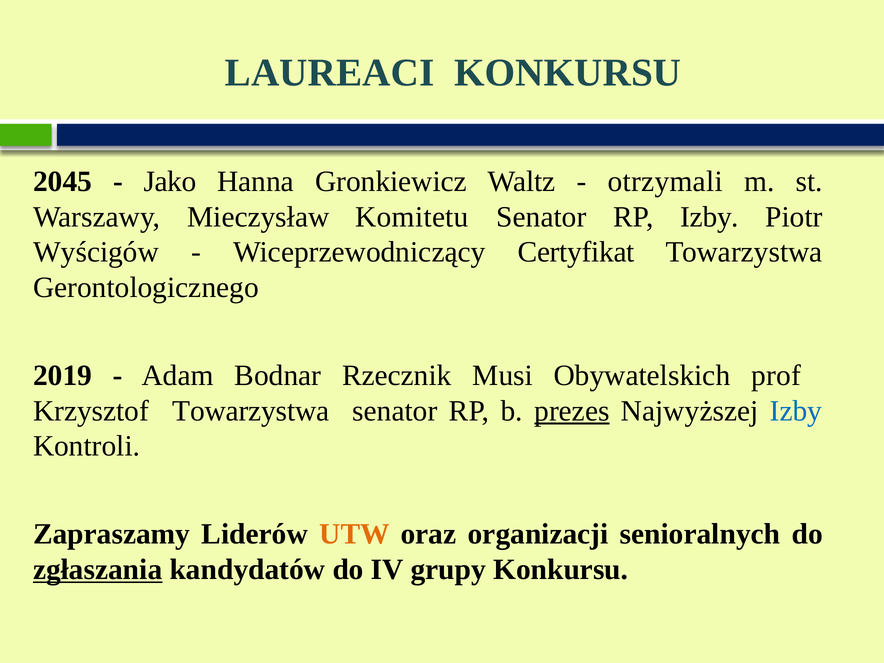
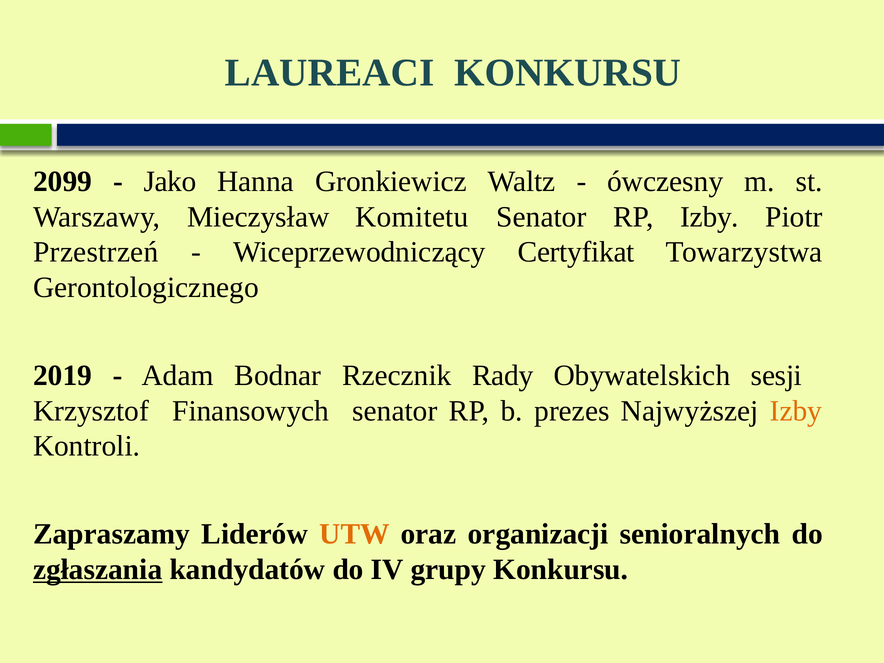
2045: 2045 -> 2099
otrzymali: otrzymali -> ówczesny
Wyścigów: Wyścigów -> Przestrzeń
Musi: Musi -> Rady
prof: prof -> sesji
Krzysztof Towarzystwa: Towarzystwa -> Finansowych
prezes underline: present -> none
Izby at (796, 411) colour: blue -> orange
